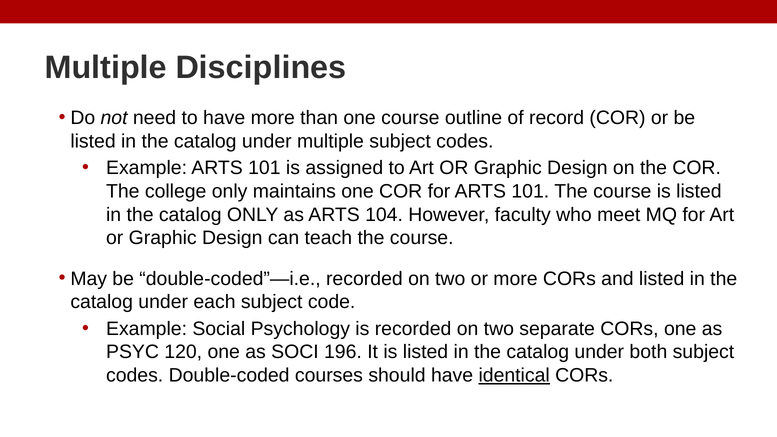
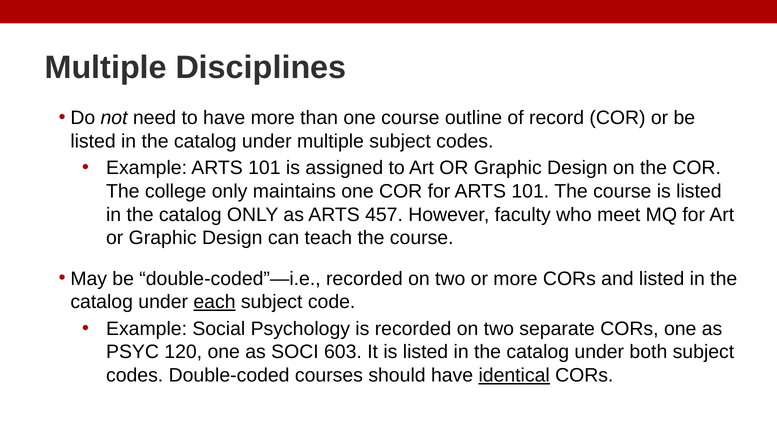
104: 104 -> 457
each underline: none -> present
196: 196 -> 603
